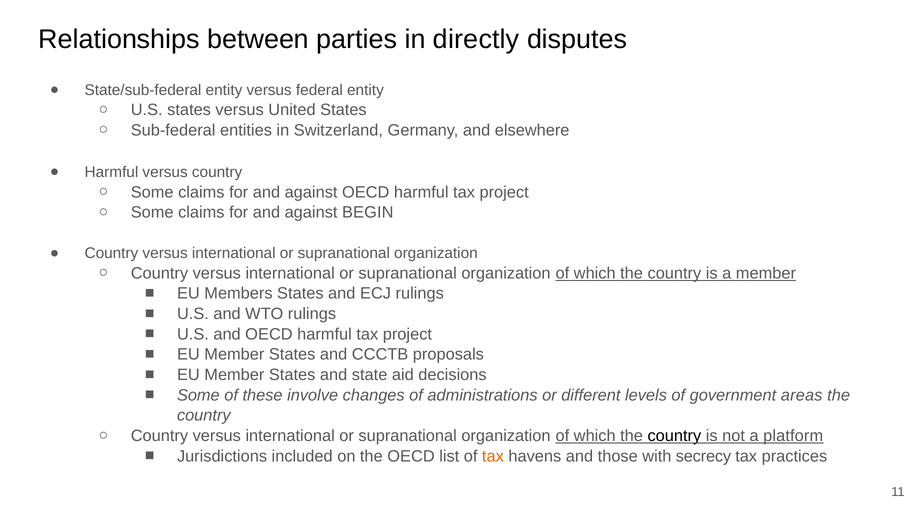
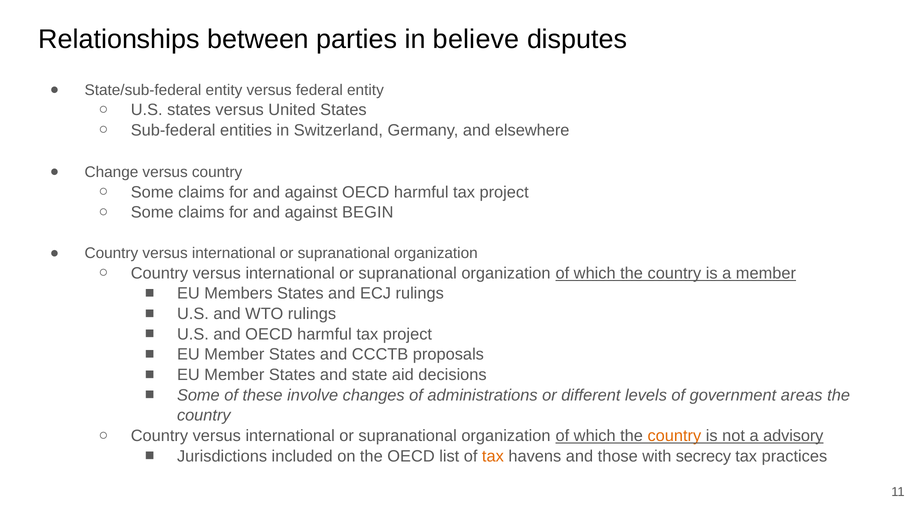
directly: directly -> believe
Harmful at (111, 172): Harmful -> Change
country at (674, 436) colour: black -> orange
platform: platform -> advisory
